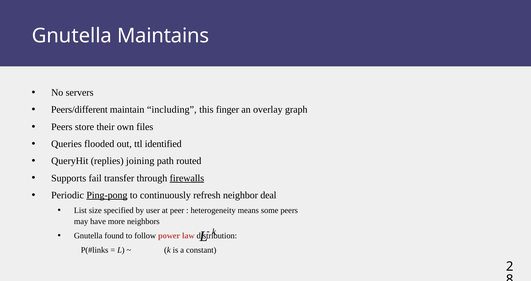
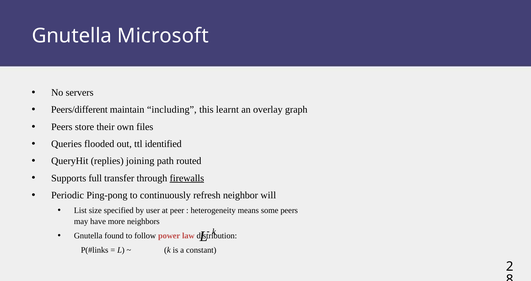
Maintains: Maintains -> Microsoft
finger: finger -> learnt
fail: fail -> full
Ping-pong underline: present -> none
deal: deal -> will
